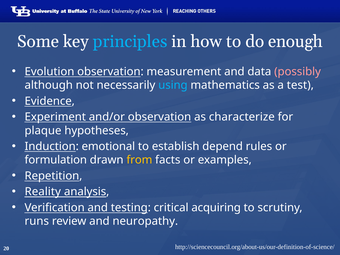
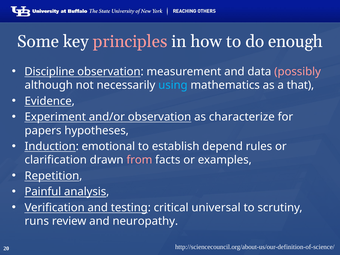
principles colour: light blue -> pink
Evolution: Evolution -> Discipline
test: test -> that
plaque: plaque -> papers
formulation: formulation -> clarification
from colour: yellow -> pink
Reality: Reality -> Painful
acquiring: acquiring -> universal
